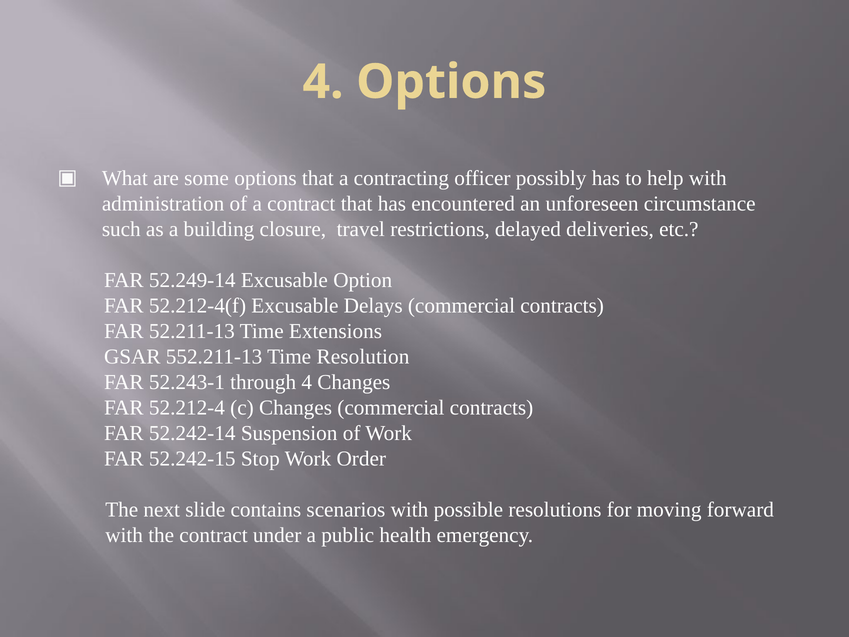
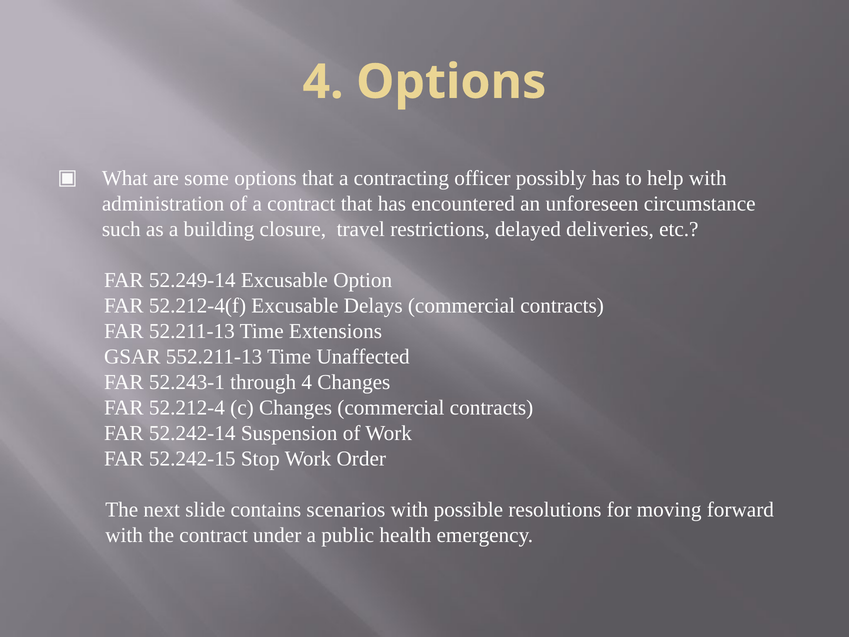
Resolution: Resolution -> Unaffected
